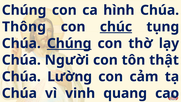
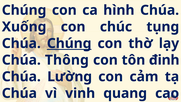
Thông: Thông -> Xuống
chúc underline: present -> none
Người: Người -> Thông
thật: thật -> đinh
